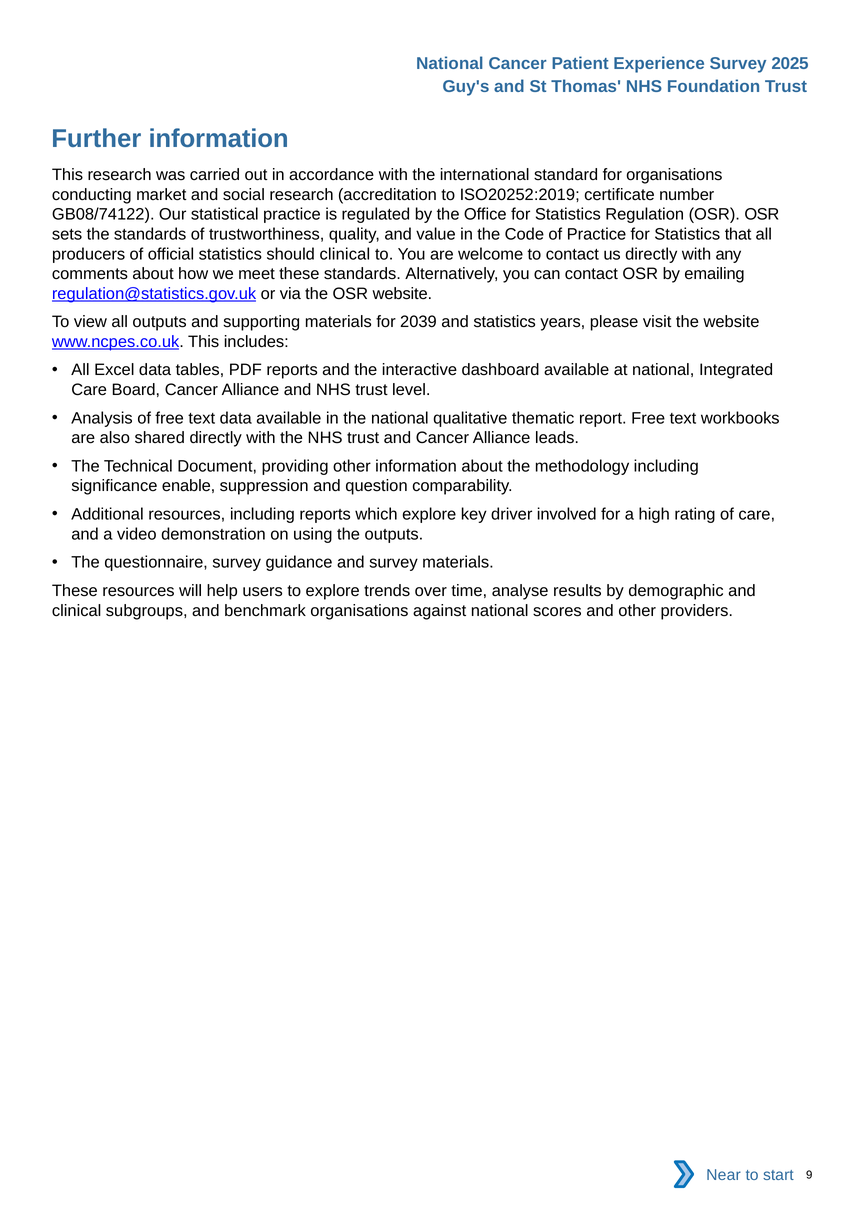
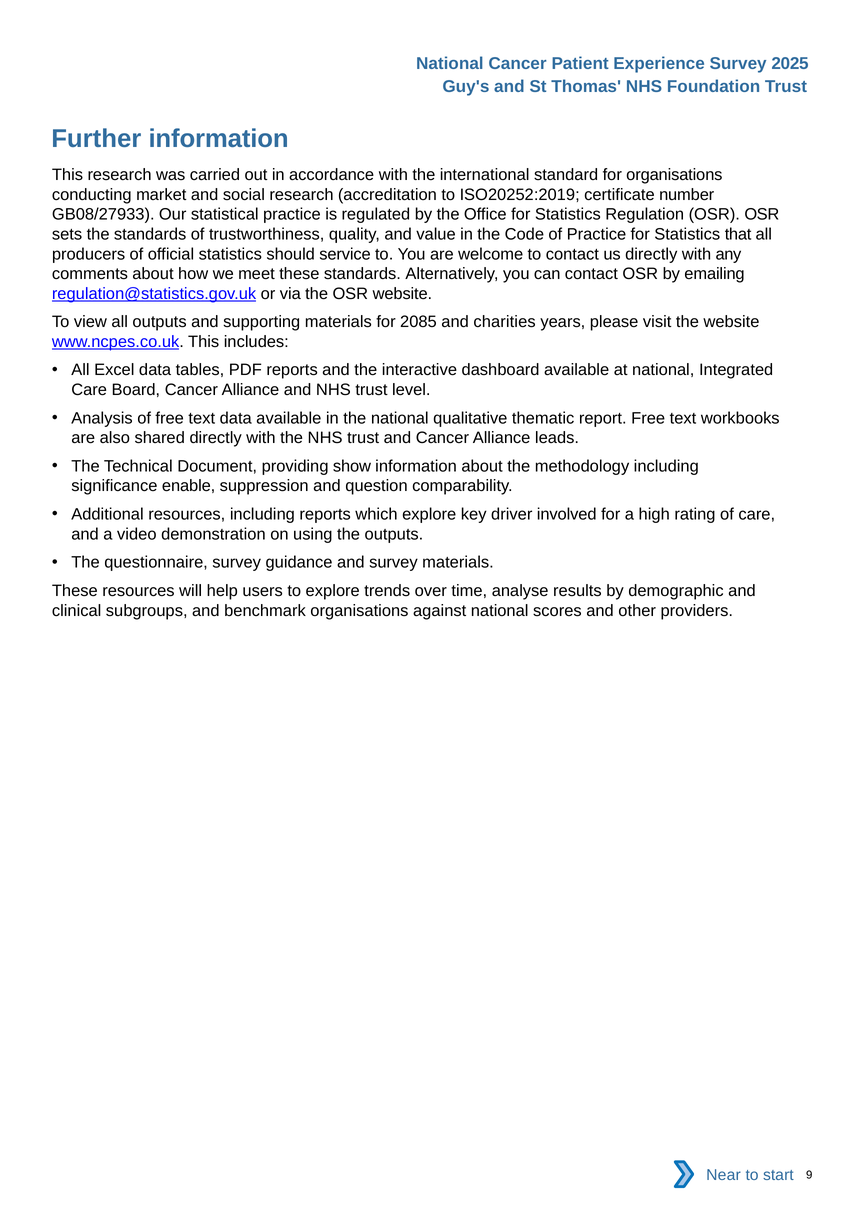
GB08/74122: GB08/74122 -> GB08/27933
should clinical: clinical -> service
2039: 2039 -> 2085
and statistics: statistics -> charities
providing other: other -> show
